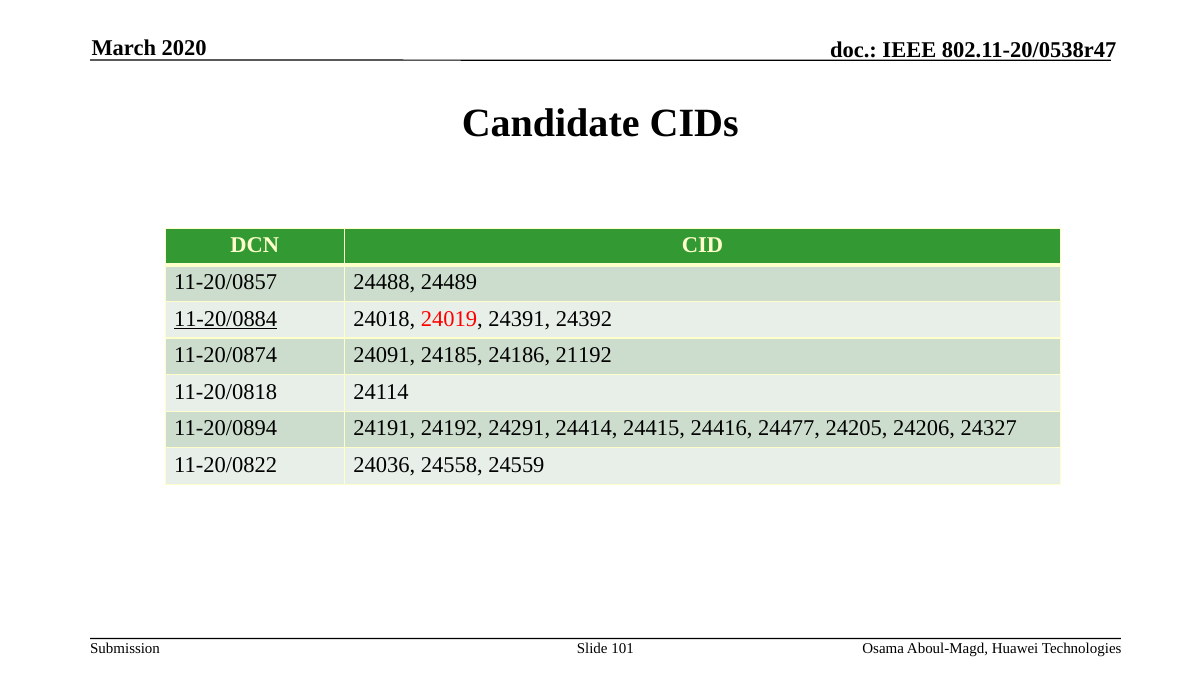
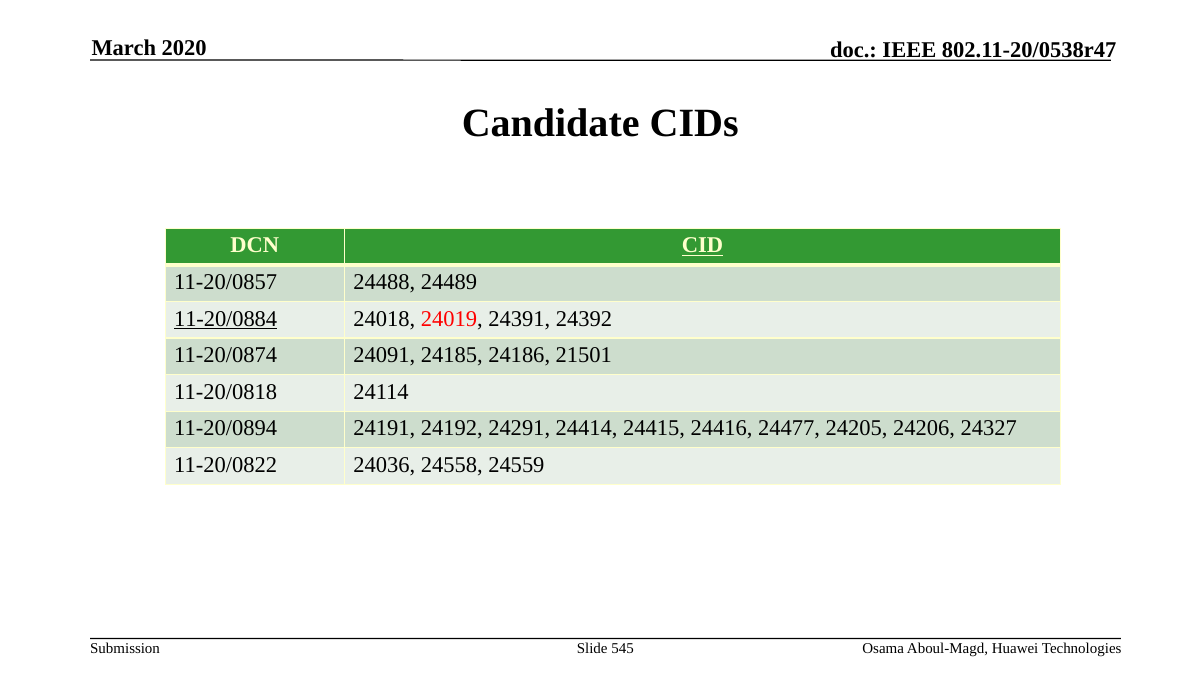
CID underline: none -> present
21192: 21192 -> 21501
101: 101 -> 545
